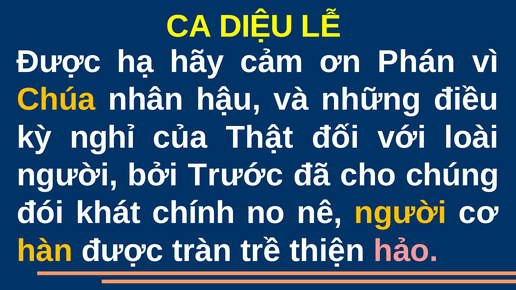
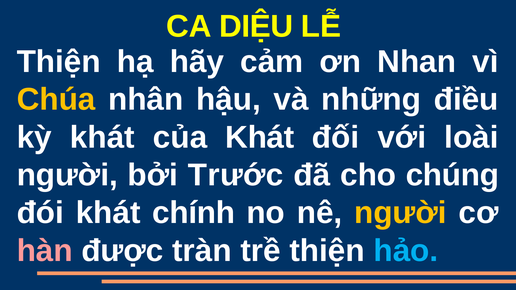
Được at (59, 62): Được -> Thiện
Phán: Phán -> Nhan
kỳ nghỉ: nghỉ -> khát
của Thật: Thật -> Khát
hàn colour: yellow -> pink
hảo colour: pink -> light blue
